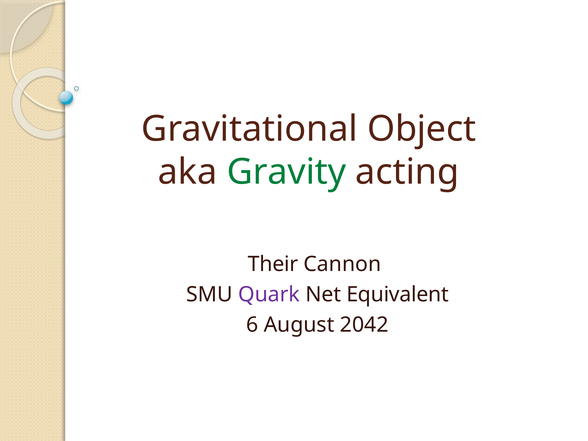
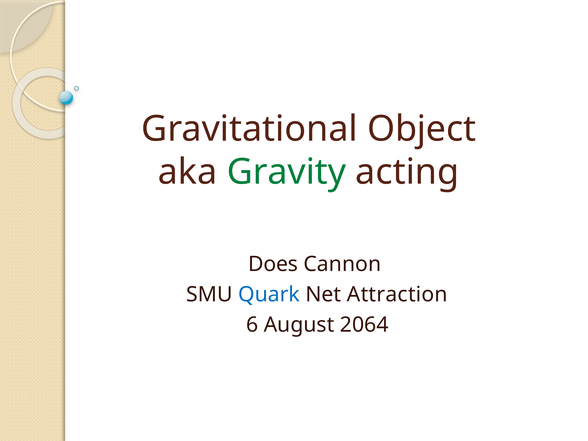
Their: Their -> Does
Quark colour: purple -> blue
Equivalent: Equivalent -> Attraction
2042: 2042 -> 2064
